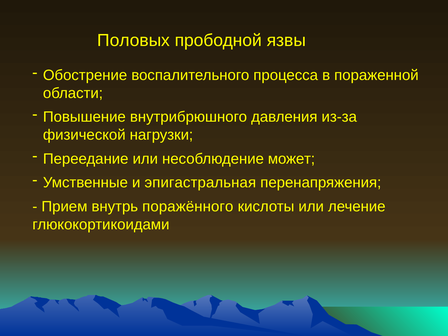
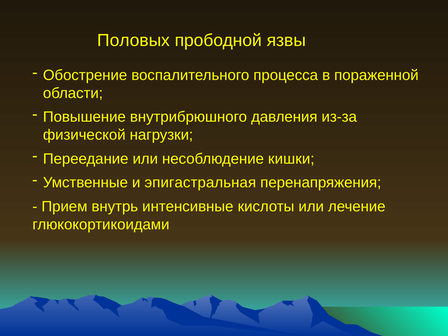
может: может -> кишки
поражённого: поражённого -> интенсивные
